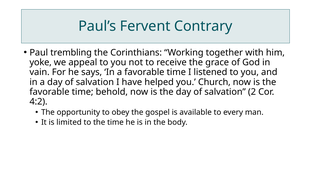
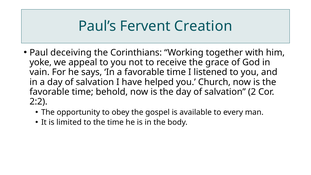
Contrary: Contrary -> Creation
trembling: trembling -> deceiving
4:2: 4:2 -> 2:2
